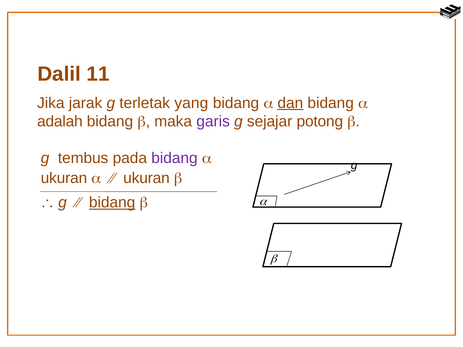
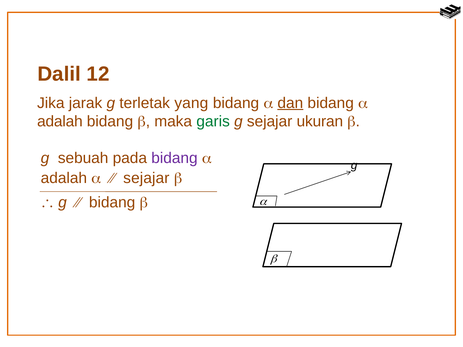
11: 11 -> 12
garis colour: purple -> green
potong: potong -> ukuran
tembus: tembus -> sebuah
ukuran at (64, 178): ukuran -> adalah
ukuran at (146, 178): ukuran -> sejajar
bidang at (112, 203) underline: present -> none
